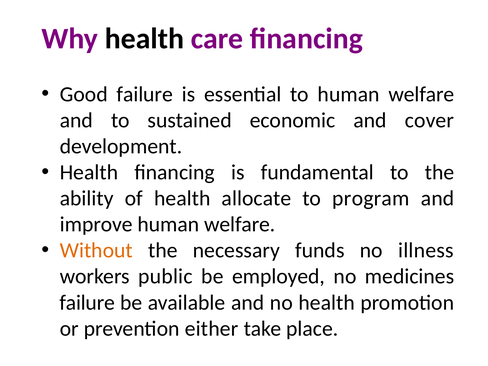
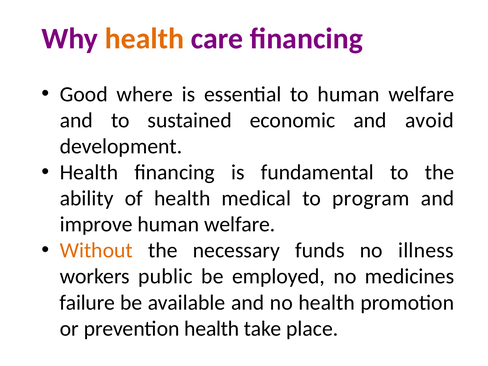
health at (144, 39) colour: black -> orange
Good failure: failure -> where
cover: cover -> avoid
allocate: allocate -> medical
prevention either: either -> health
